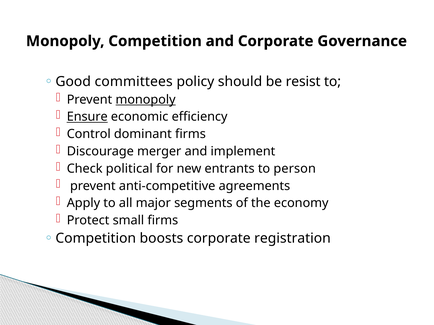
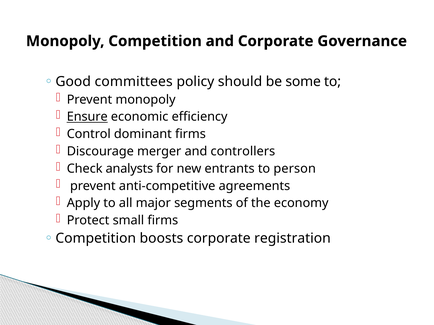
resist: resist -> some
monopoly at (146, 100) underline: present -> none
implement: implement -> controllers
political: political -> analysts
